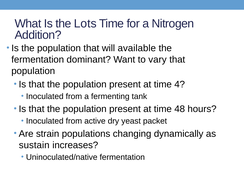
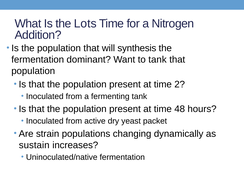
available: available -> synthesis
to vary: vary -> tank
4: 4 -> 2
